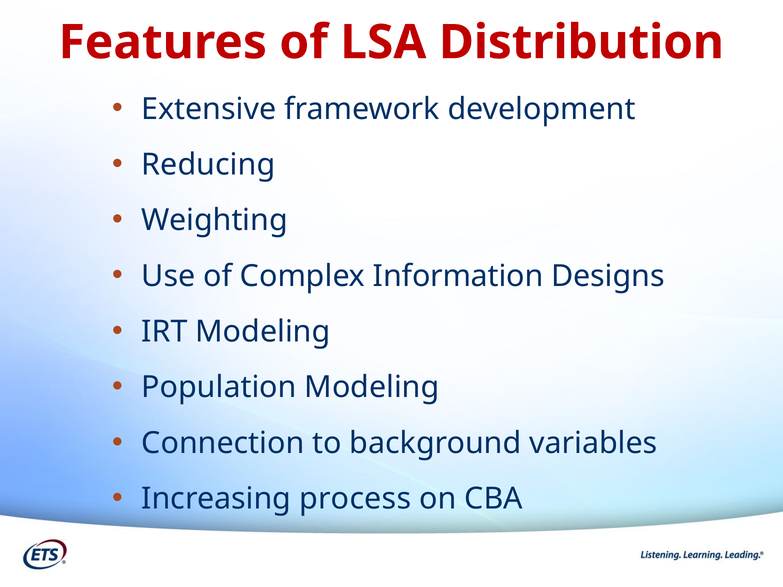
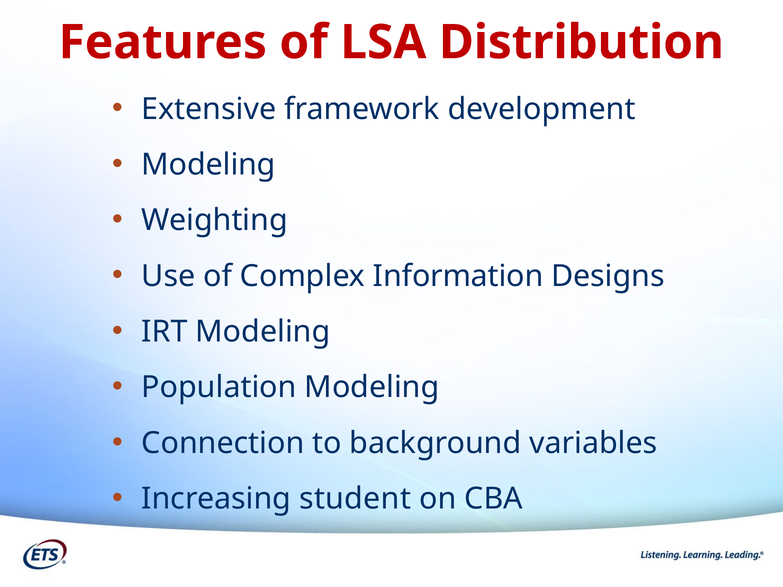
Reducing at (208, 165): Reducing -> Modeling
process: process -> student
